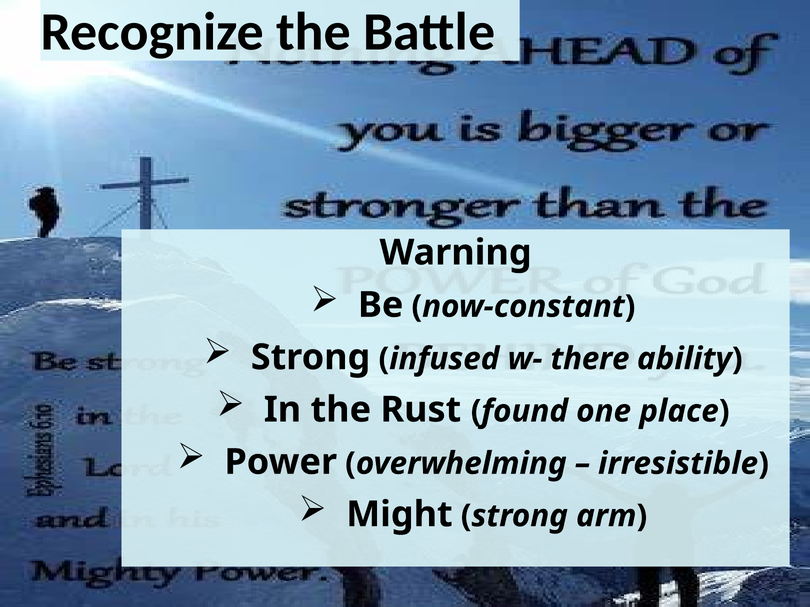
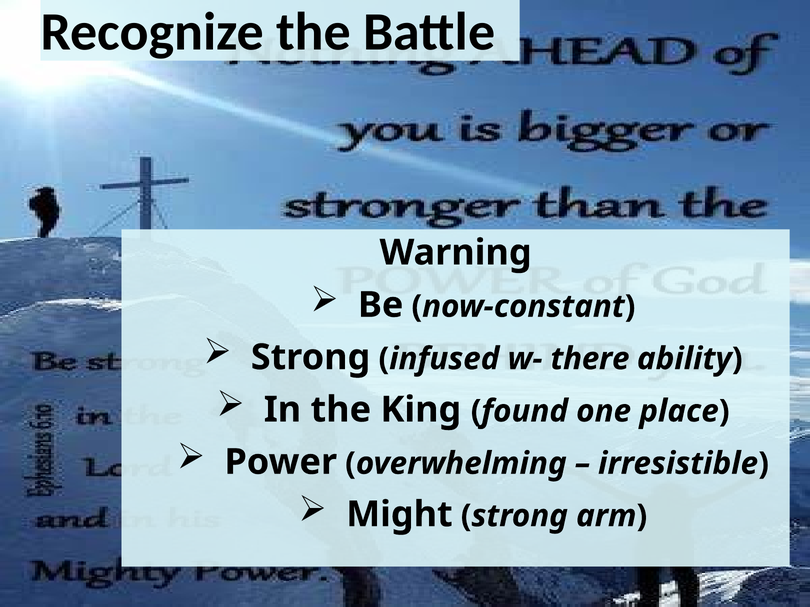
Rust: Rust -> King
